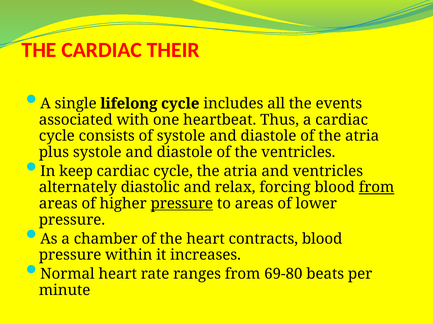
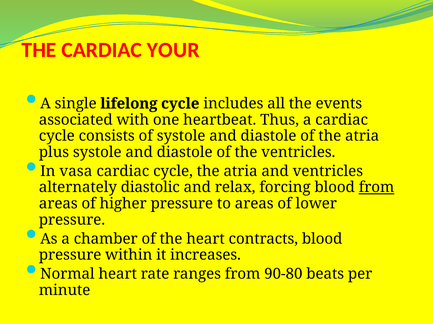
THEIR: THEIR -> YOUR
keep: keep -> vasa
pressure at (182, 204) underline: present -> none
69-80: 69-80 -> 90-80
